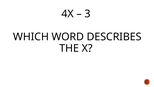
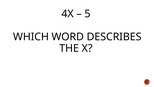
3: 3 -> 5
